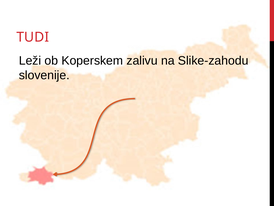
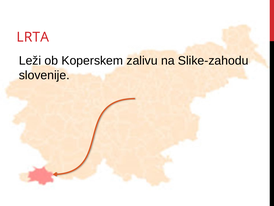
TUDI: TUDI -> LRTA
